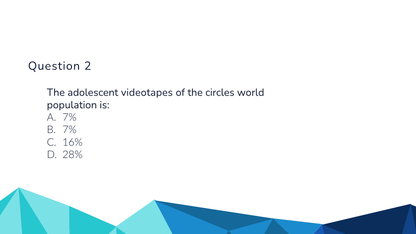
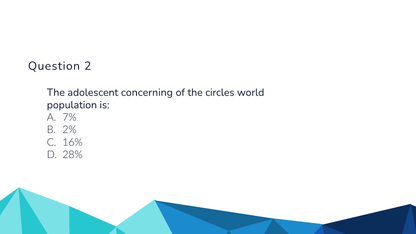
videotapes: videotapes -> concerning
7% at (70, 130): 7% -> 2%
